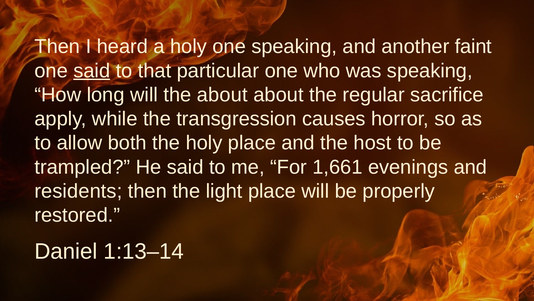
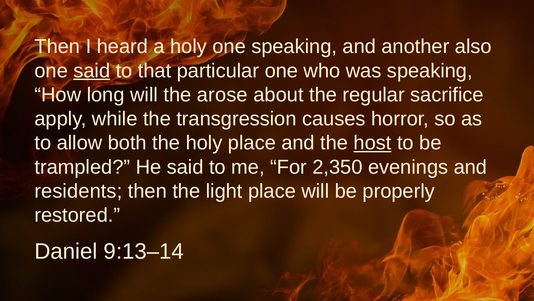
faint: faint -> also
the about: about -> arose
host underline: none -> present
1,661: 1,661 -> 2,350
1:13–14: 1:13–14 -> 9:13–14
